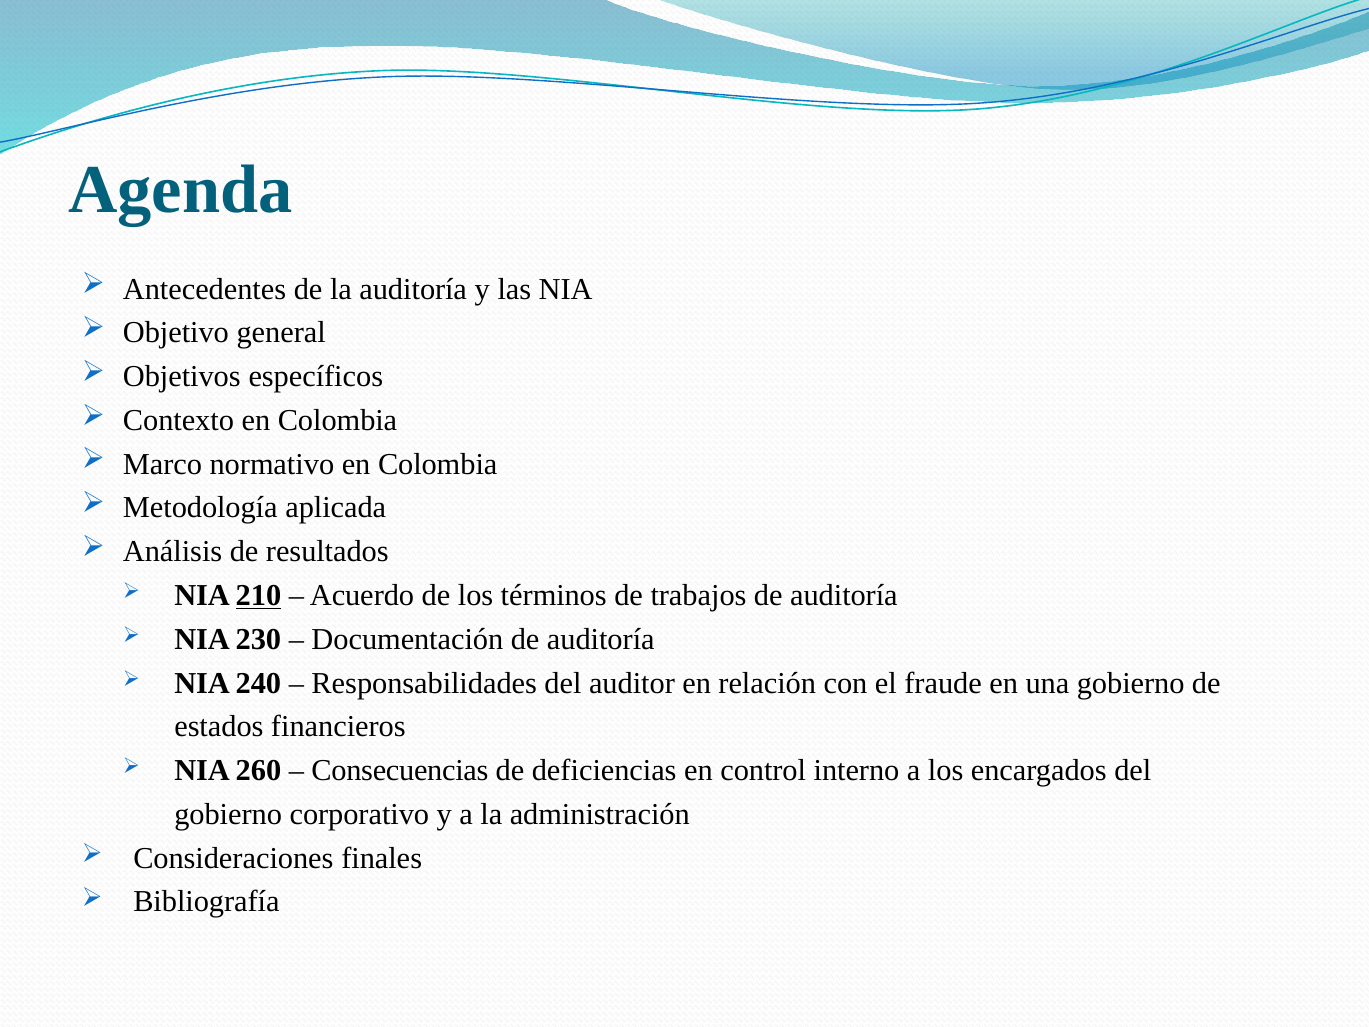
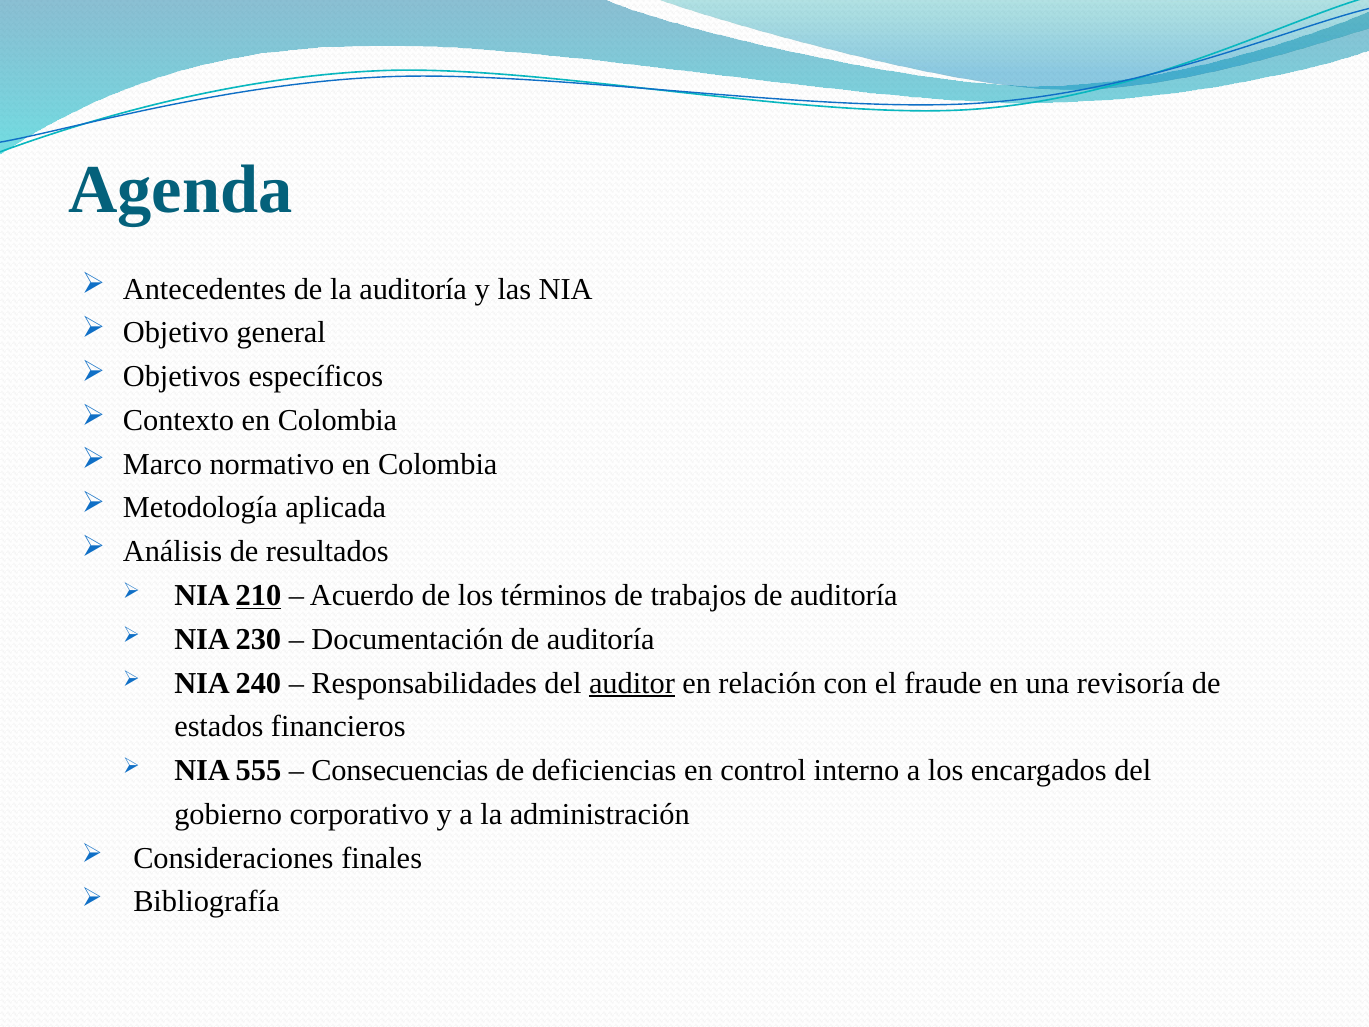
auditor underline: none -> present
una gobierno: gobierno -> revisoría
260: 260 -> 555
